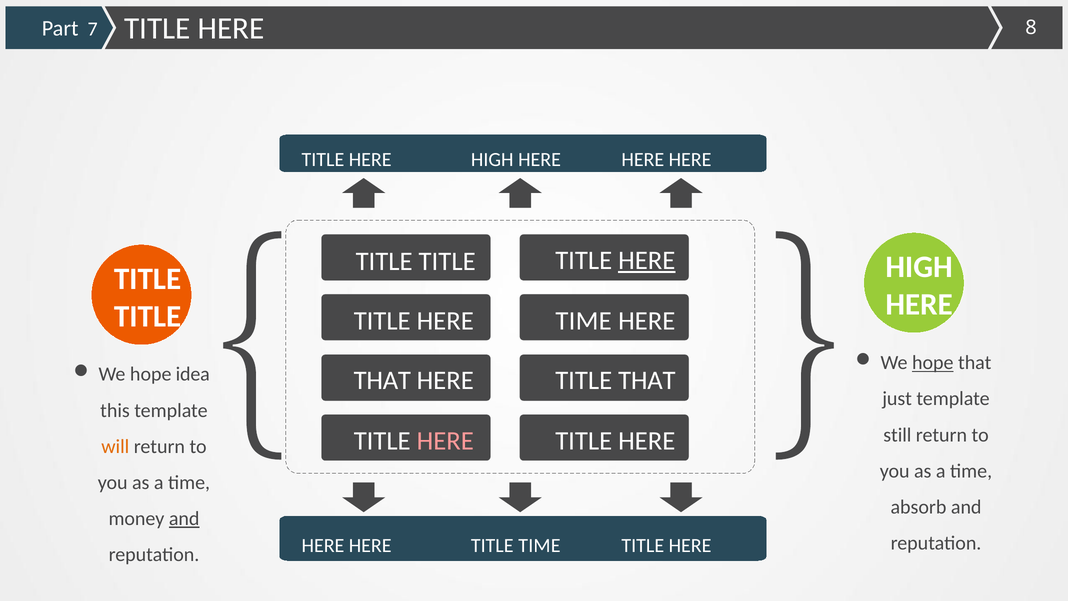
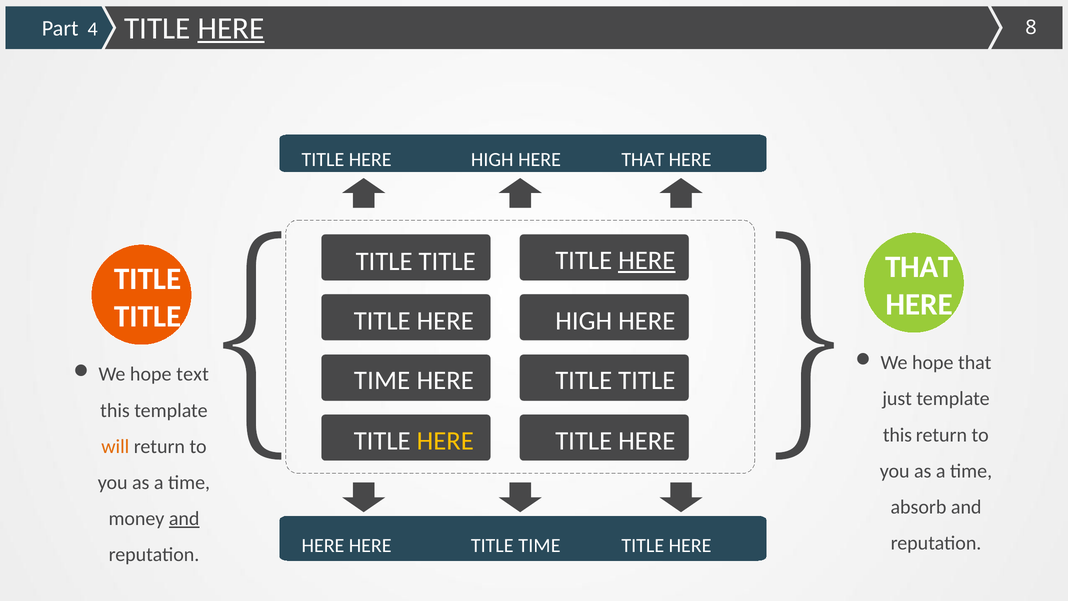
HERE at (231, 29) underline: none -> present
7: 7 -> 4
HERE at (643, 160): HERE -> THAT
HIGH at (919, 267): HIGH -> THAT
TIME at (584, 321): TIME -> HIGH
hope at (933, 363) underline: present -> none
idea: idea -> text
THAT at (382, 380): THAT -> TIME
THAT at (647, 380): THAT -> TITLE
still at (897, 435): still -> this
HERE at (445, 441) colour: pink -> yellow
